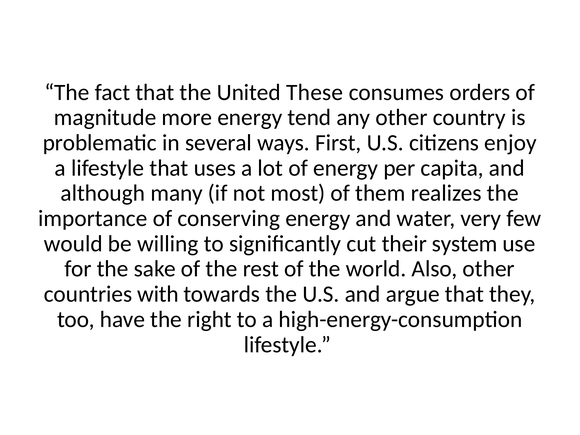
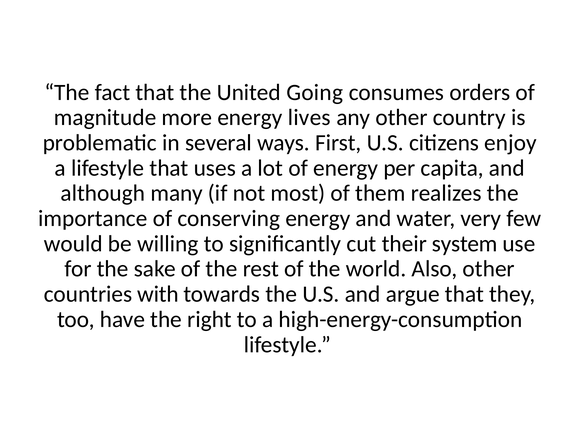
These: These -> Going
tend: tend -> lives
